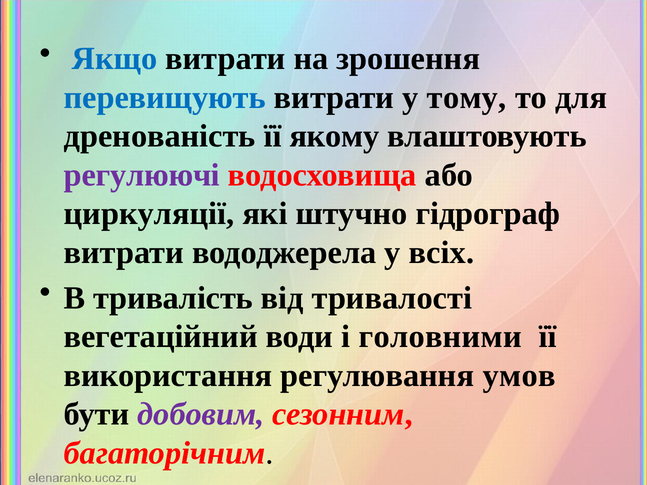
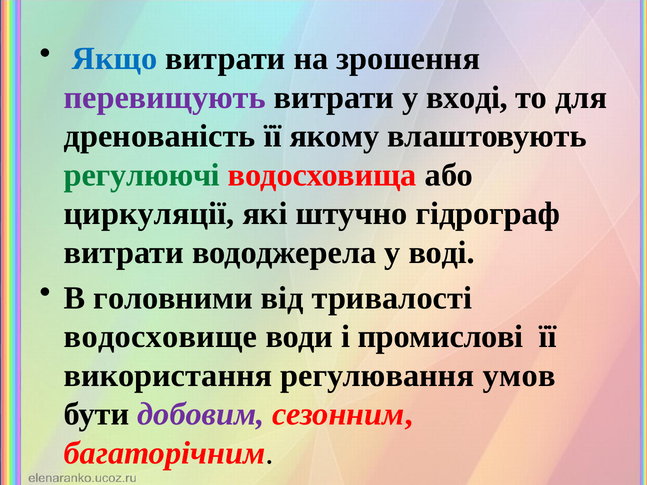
перевищують colour: blue -> purple
тому: тому -> вході
регулюючі colour: purple -> green
всіх: всіх -> воді
тривалість: тривалість -> головними
вегетаційний: вегетаційний -> водосховище
головними: головними -> промислові
